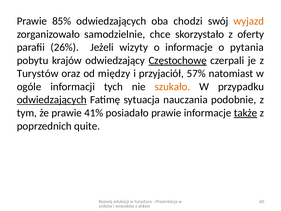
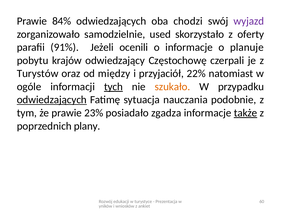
85%: 85% -> 84%
wyjazd colour: orange -> purple
chce: chce -> used
26%: 26% -> 91%
wizyty: wizyty -> ocenili
pytania: pytania -> planuje
Częstochowę underline: present -> none
57%: 57% -> 22%
tych underline: none -> present
41%: 41% -> 23%
posiadało prawie: prawie -> zgadza
quite: quite -> plany
